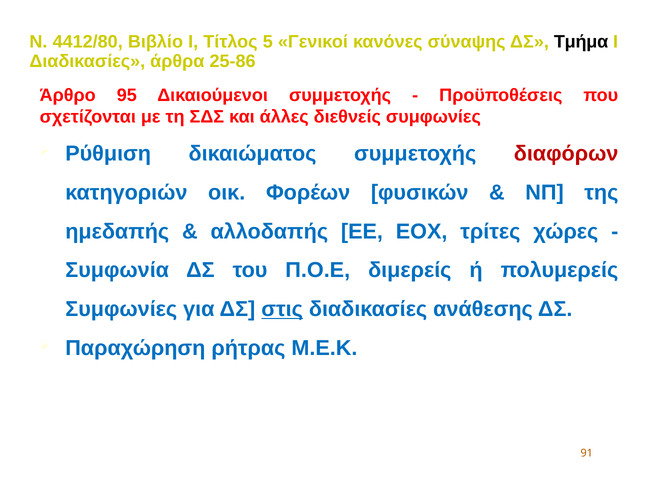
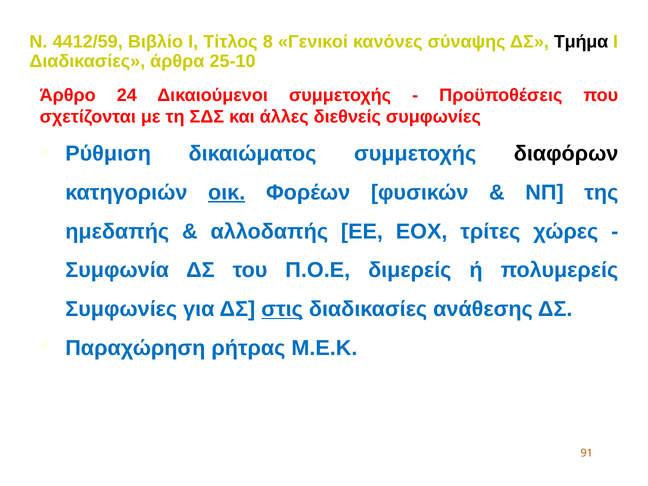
4412/80: 4412/80 -> 4412/59
5: 5 -> 8
25-86: 25-86 -> 25-10
95: 95 -> 24
διαφόρων colour: red -> black
οικ underline: none -> present
